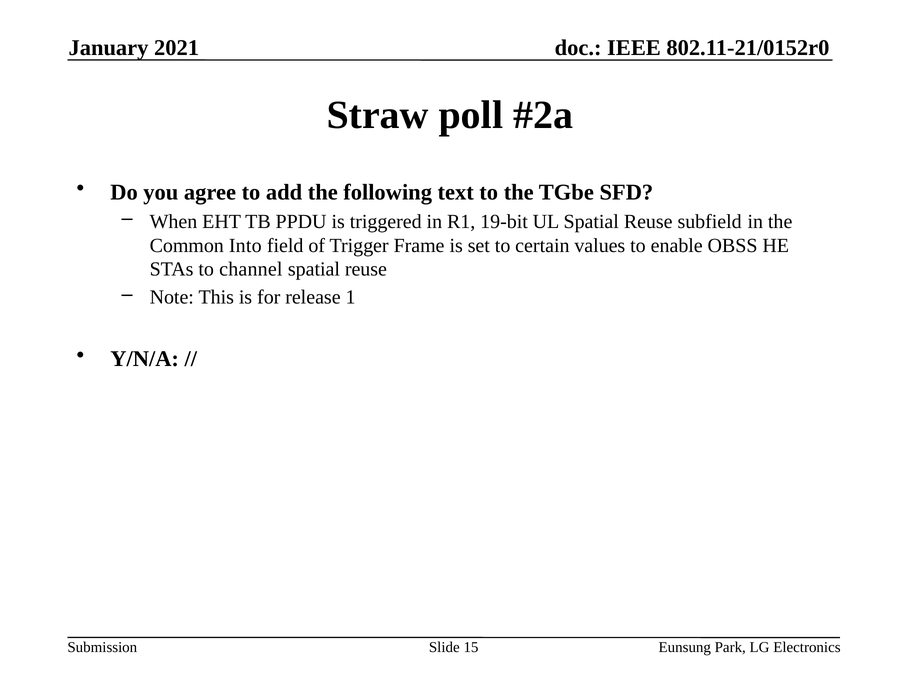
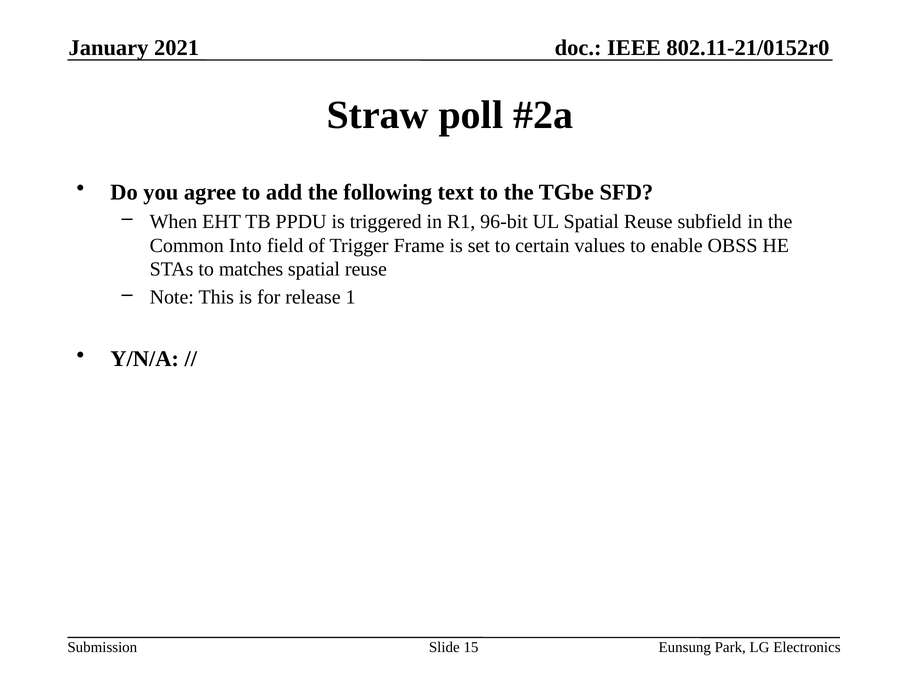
19-bit: 19-bit -> 96-bit
channel: channel -> matches
